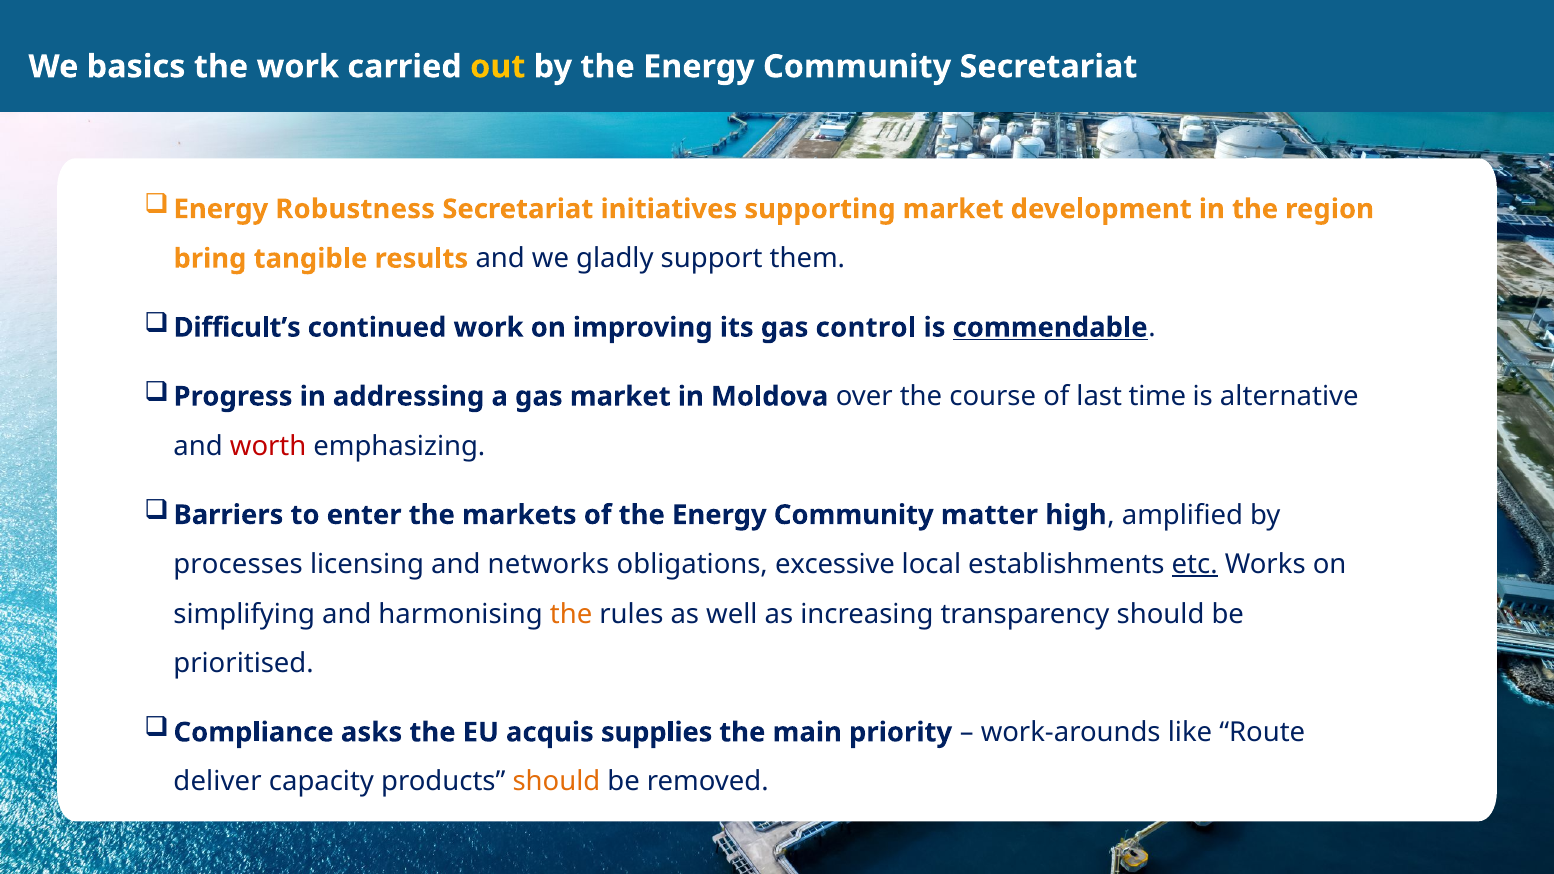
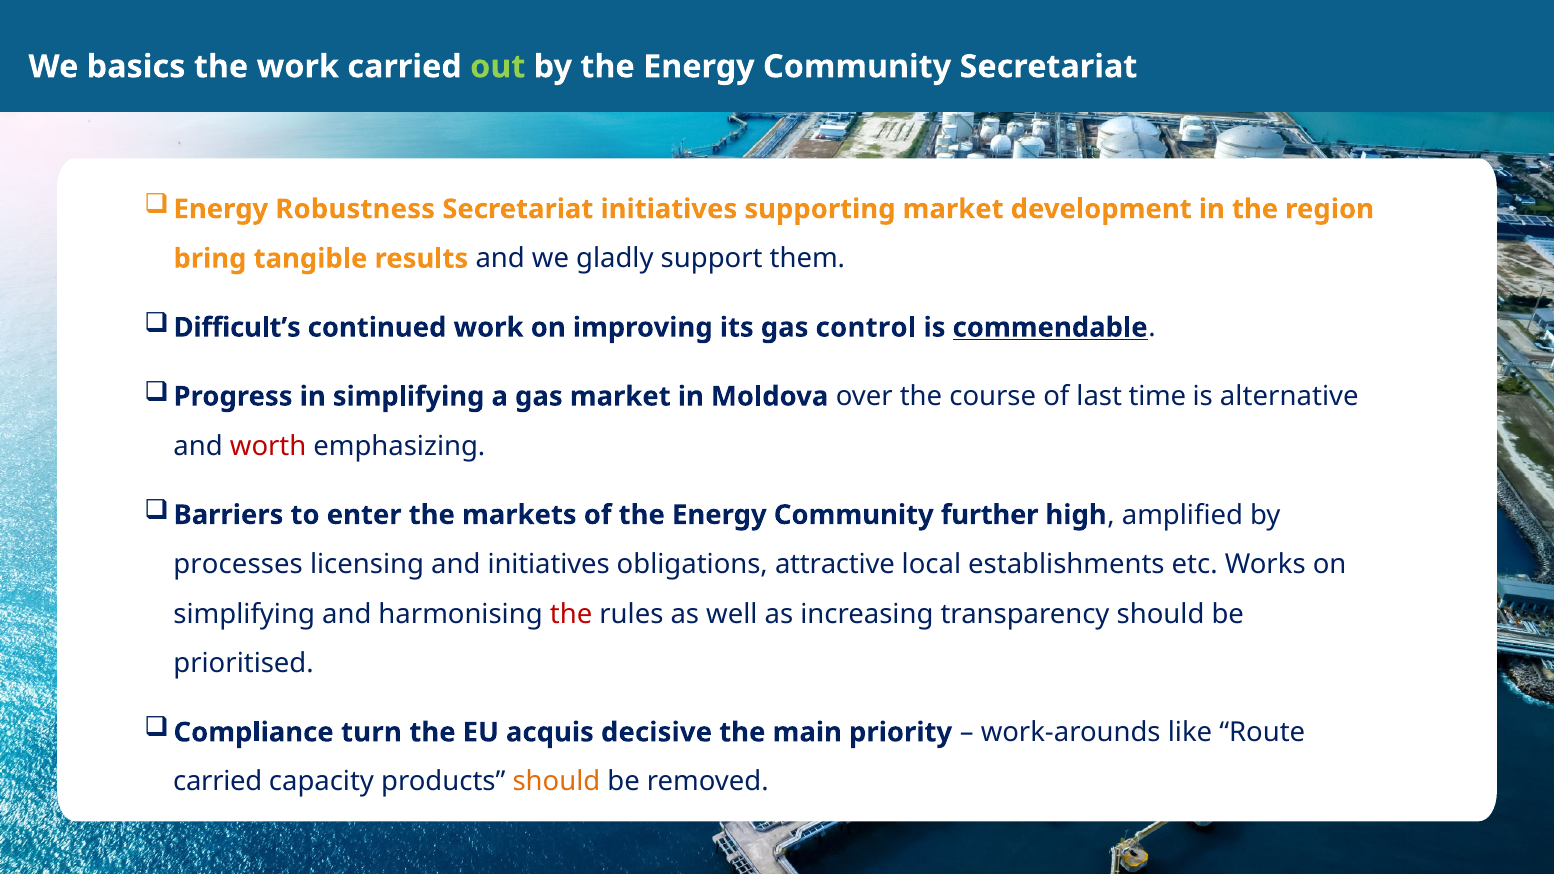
out colour: yellow -> light green
in addressing: addressing -> simplifying
matter: matter -> further
and networks: networks -> initiatives
excessive: excessive -> attractive
etc underline: present -> none
the at (571, 614) colour: orange -> red
asks: asks -> turn
supplies: supplies -> decisive
deliver at (218, 782): deliver -> carried
